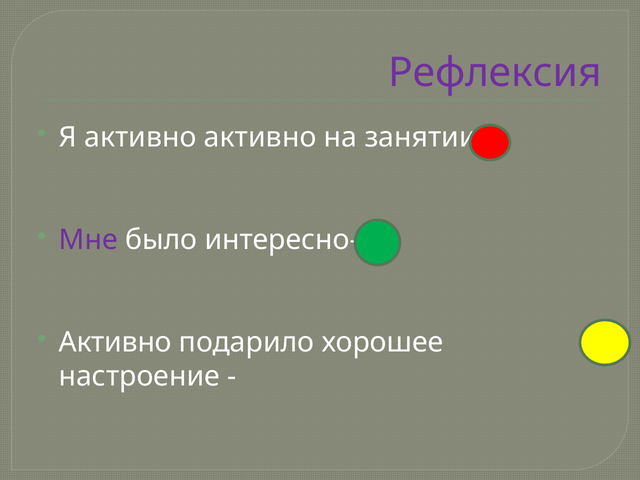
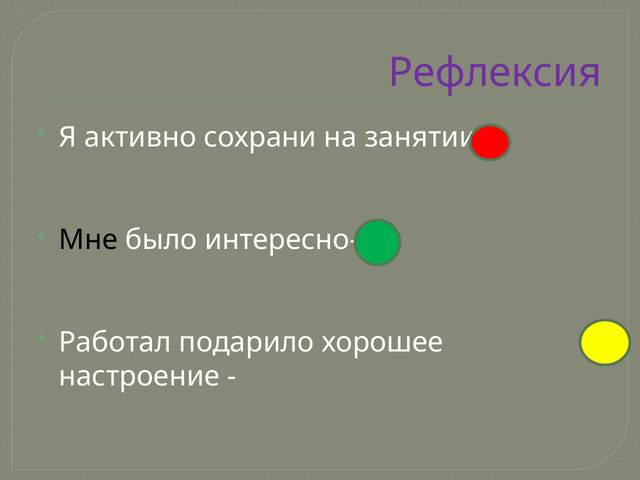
активно активно: активно -> сохрани
Мне colour: purple -> black
Активно at (115, 342): Активно -> Работал
